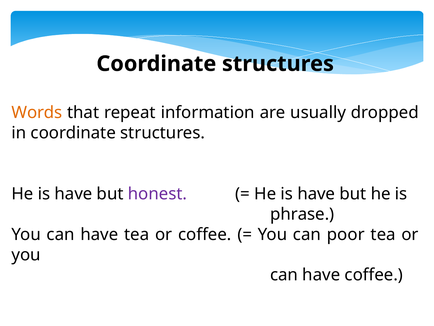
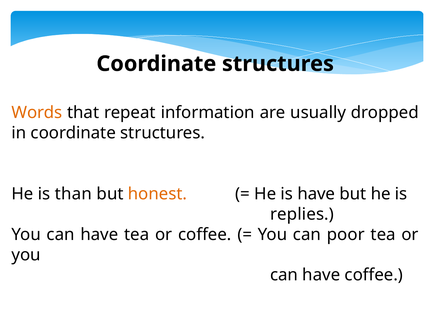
have at (73, 194): have -> than
honest colour: purple -> orange
phrase: phrase -> replies
